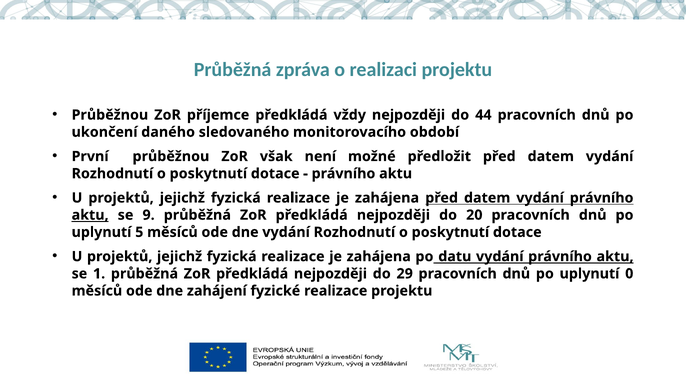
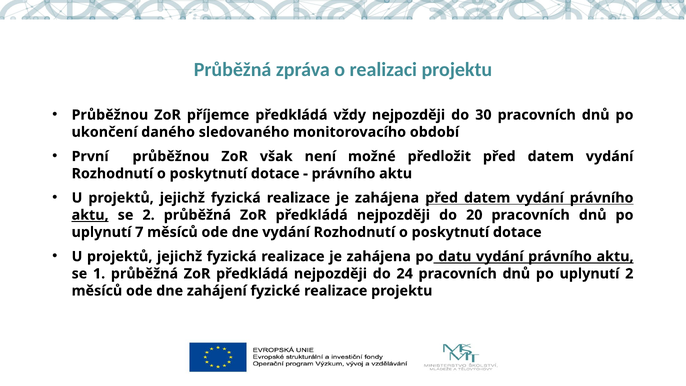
44: 44 -> 30
se 9: 9 -> 2
5: 5 -> 7
29: 29 -> 24
uplynutí 0: 0 -> 2
